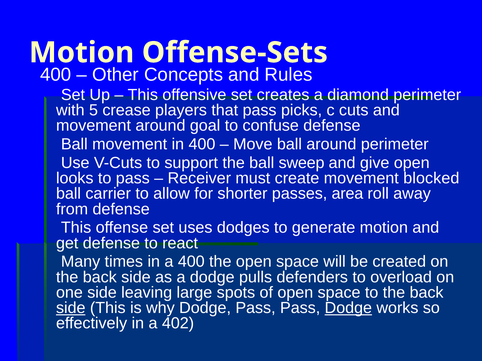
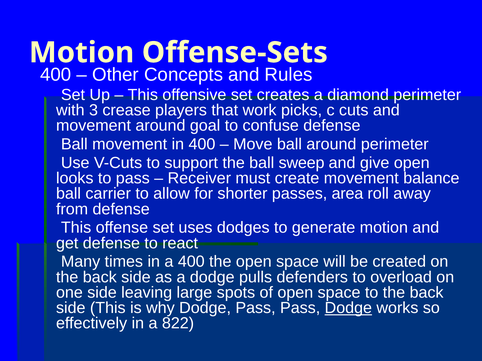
5: 5 -> 3
that pass: pass -> work
blocked: blocked -> balance
side at (71, 308) underline: present -> none
402: 402 -> 822
